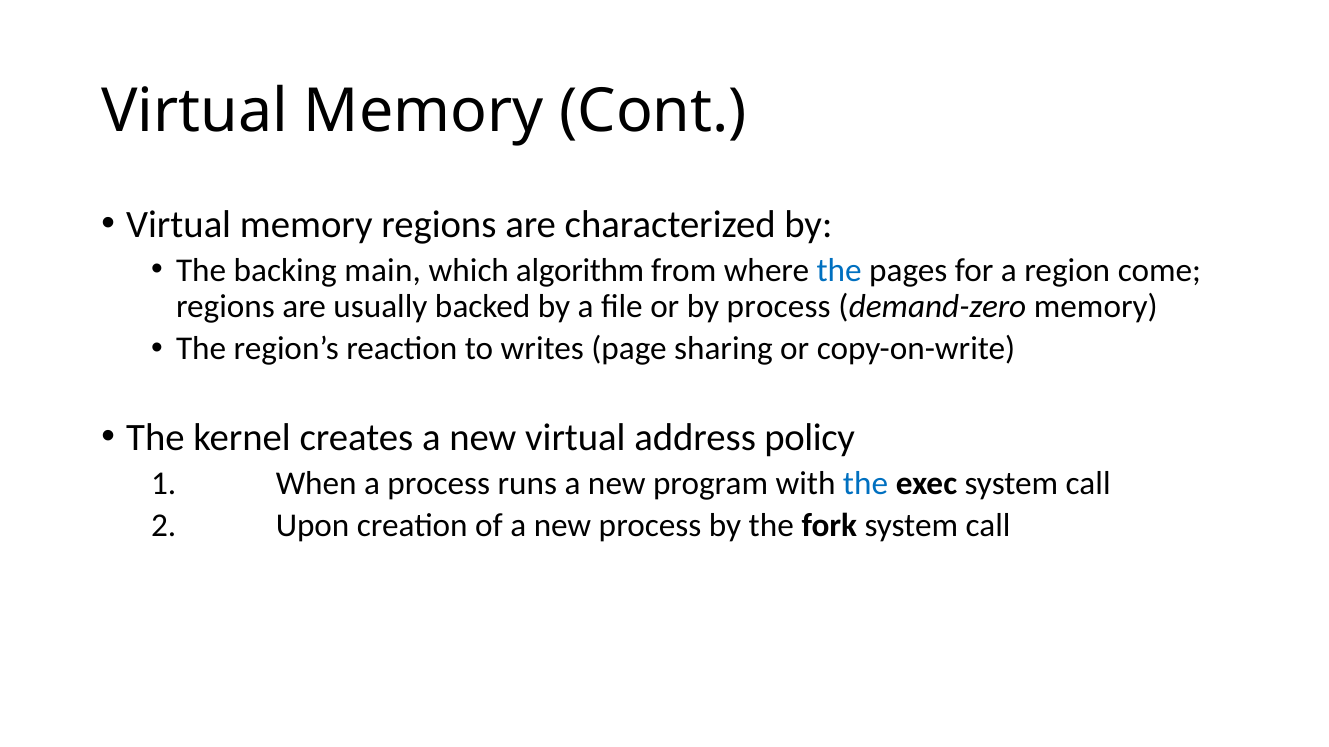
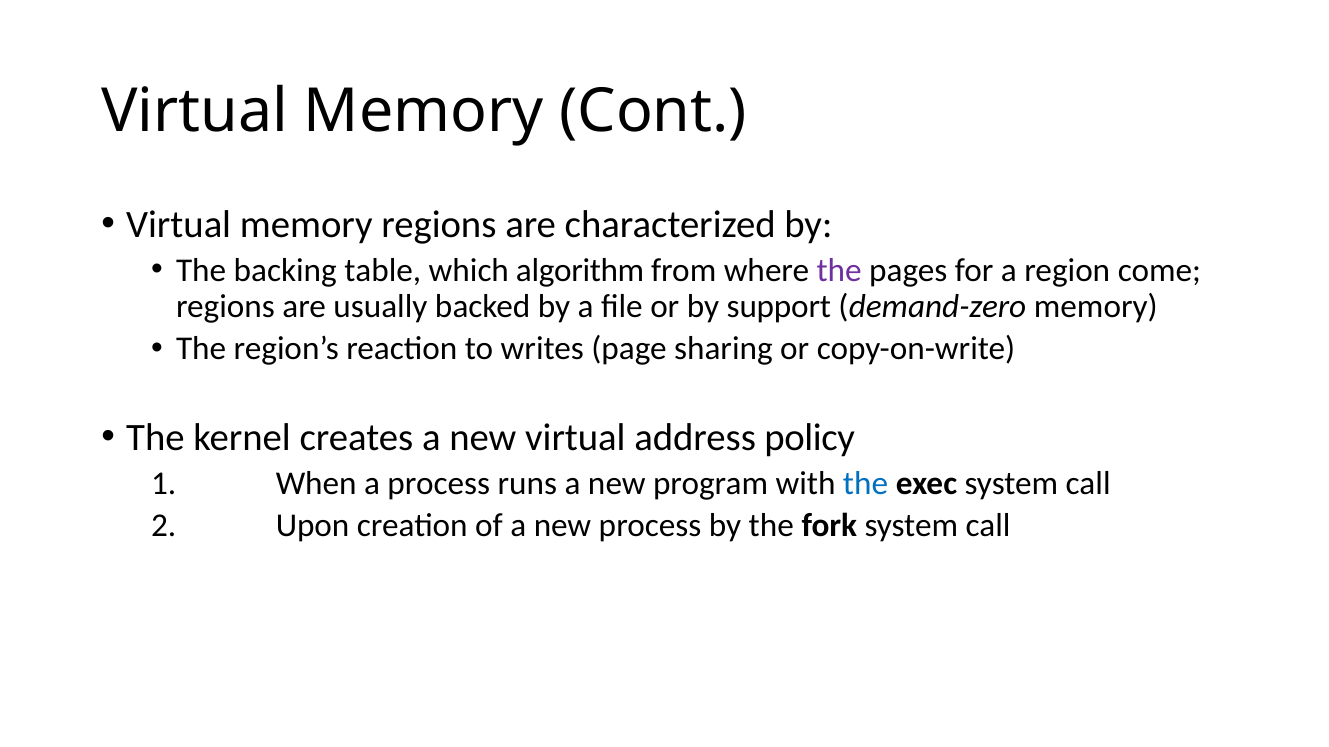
main: main -> table
the at (839, 271) colour: blue -> purple
by process: process -> support
